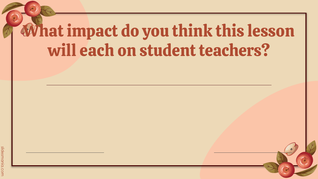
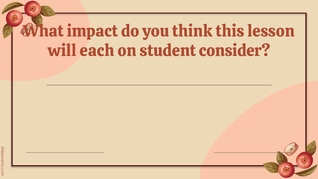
teachers: teachers -> consider
